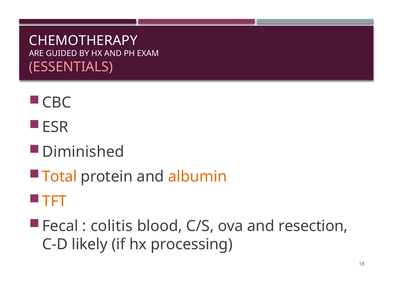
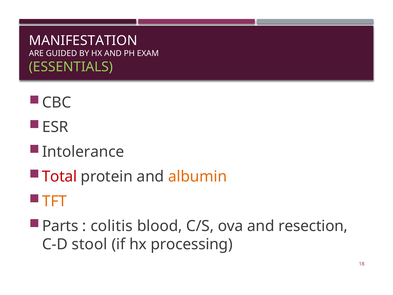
CHEMOTHERAPY: CHEMOTHERAPY -> MANIFESTATION
ESSENTIALS colour: pink -> light green
Diminished: Diminished -> Intolerance
Total colour: orange -> red
Fecal: Fecal -> Parts
likely: likely -> stool
